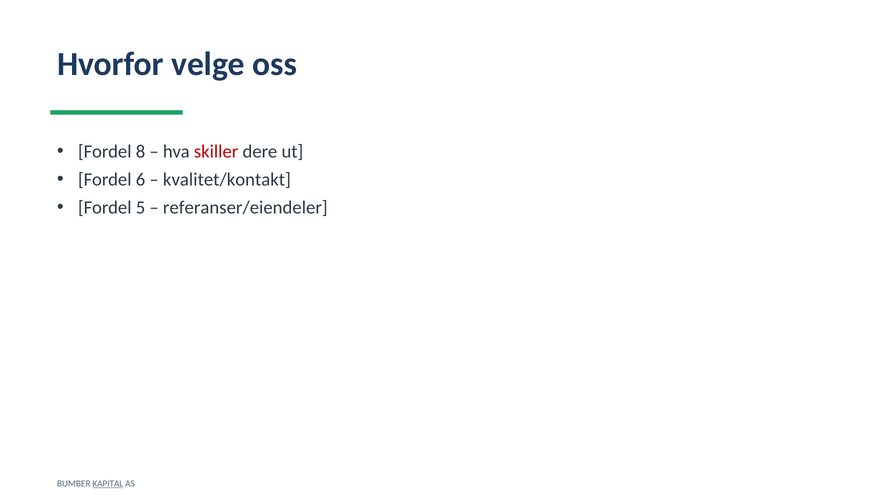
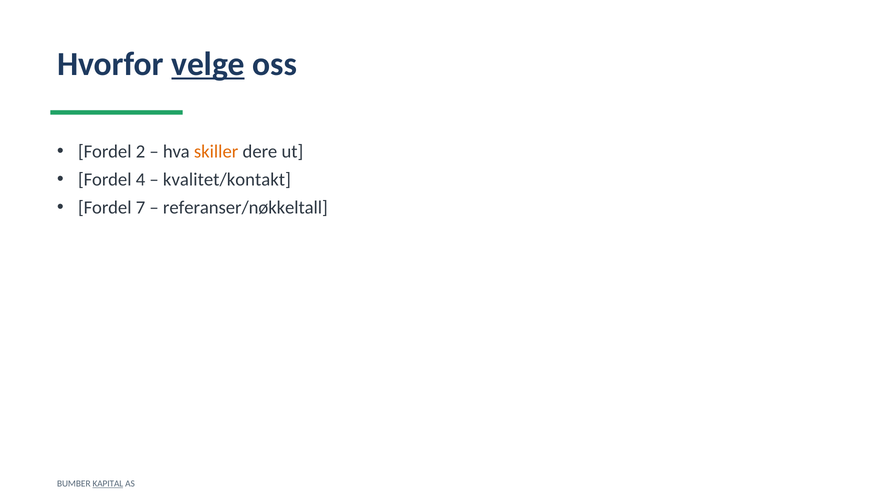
velge underline: none -> present
8: 8 -> 2
skiller colour: red -> orange
6: 6 -> 4
5: 5 -> 7
referanser/eiendeler: referanser/eiendeler -> referanser/nøkkeltall
